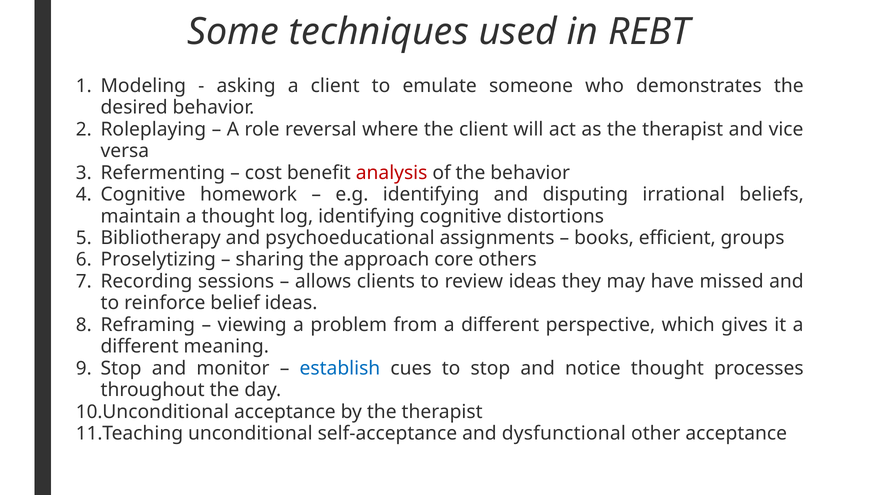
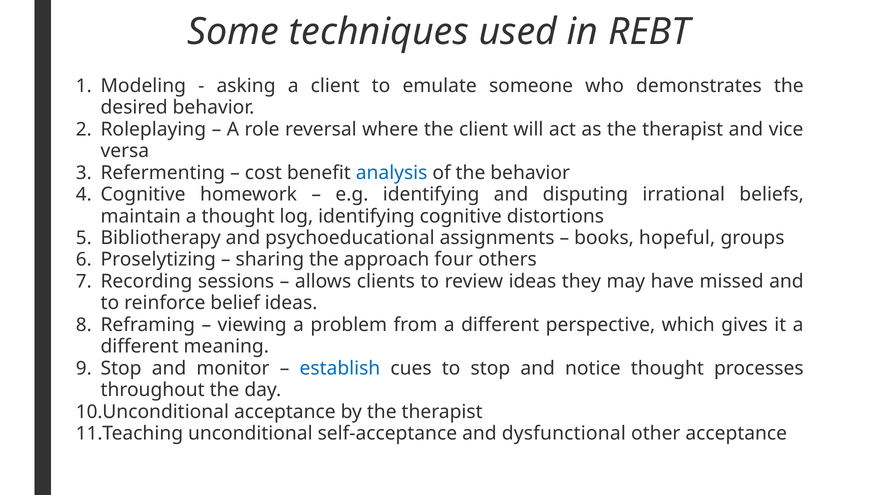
analysis colour: red -> blue
efficient: efficient -> hopeful
core: core -> four
